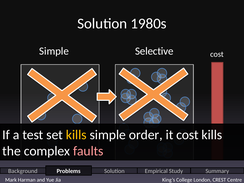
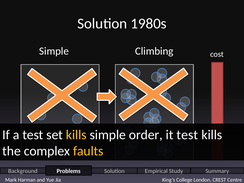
Selective: Selective -> Climbing
it cost: cost -> test
faults colour: pink -> yellow
